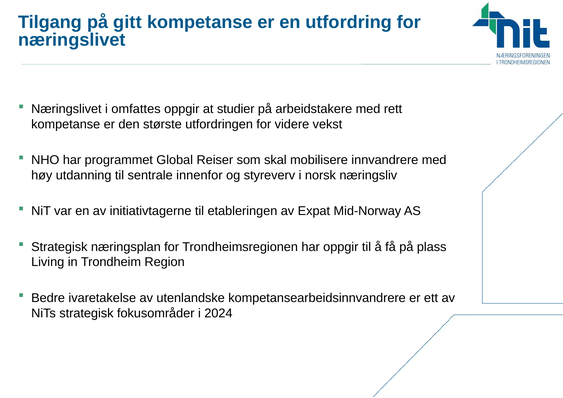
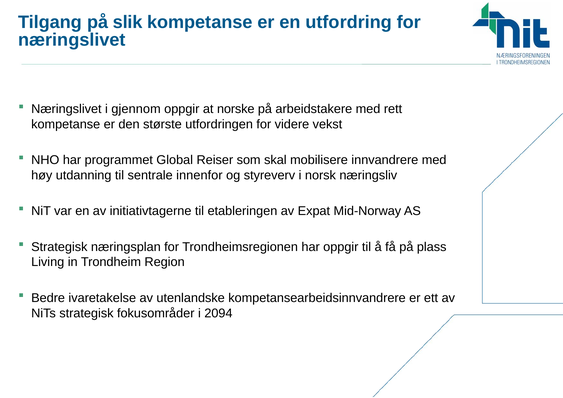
gitt: gitt -> slik
omfattes: omfattes -> gjennom
studier: studier -> norske
2024: 2024 -> 2094
